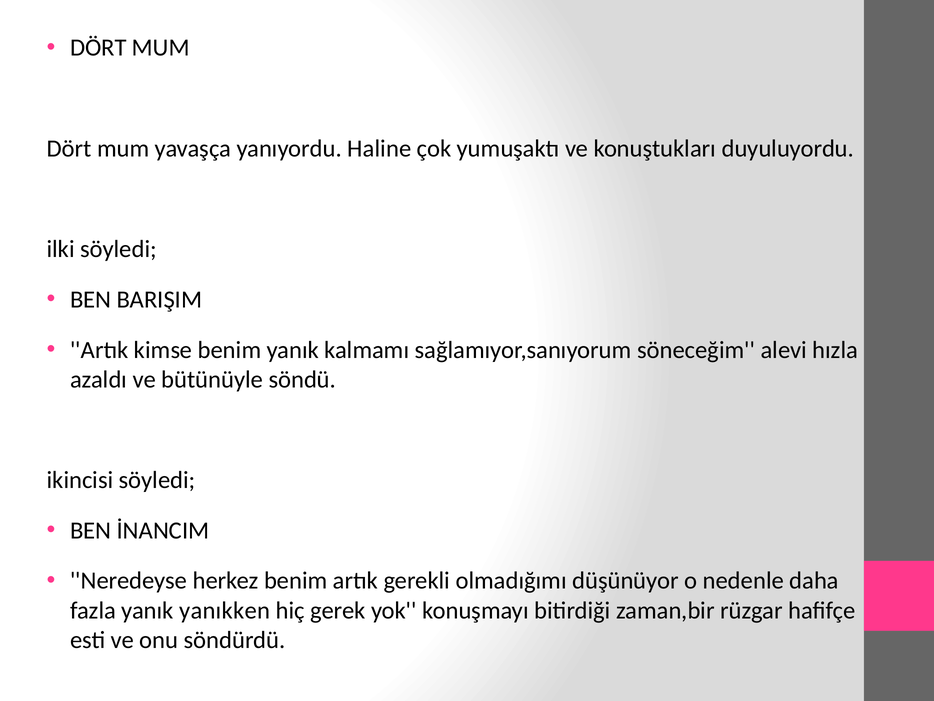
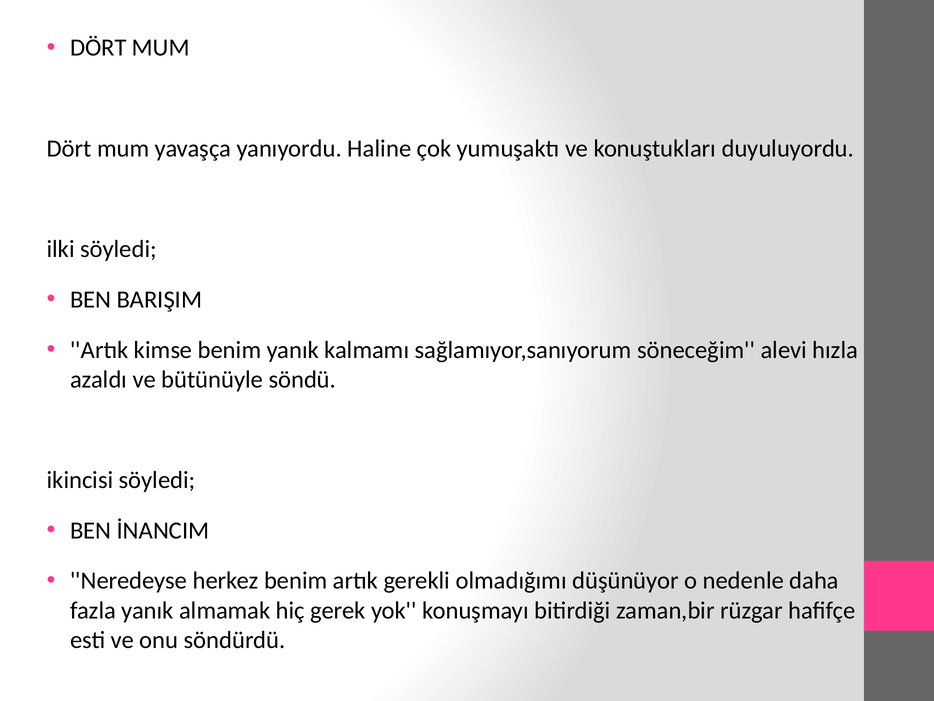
yanıkken: yanıkken -> almamak
